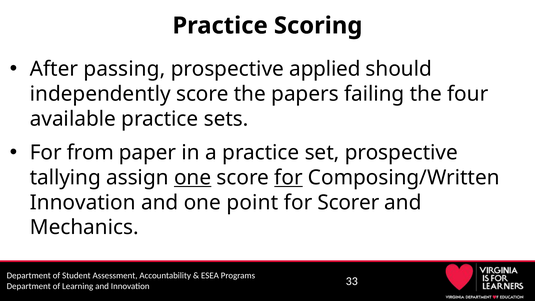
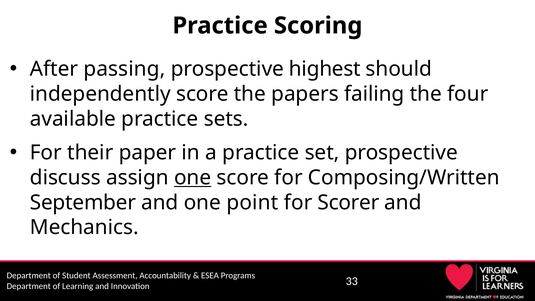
applied: applied -> highest
from: from -> their
tallying: tallying -> discuss
for at (288, 178) underline: present -> none
Innovation at (83, 202): Innovation -> September
